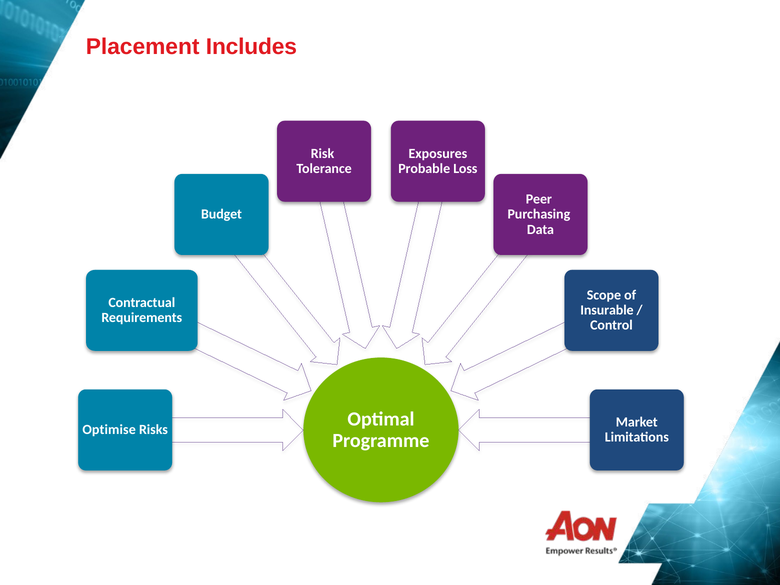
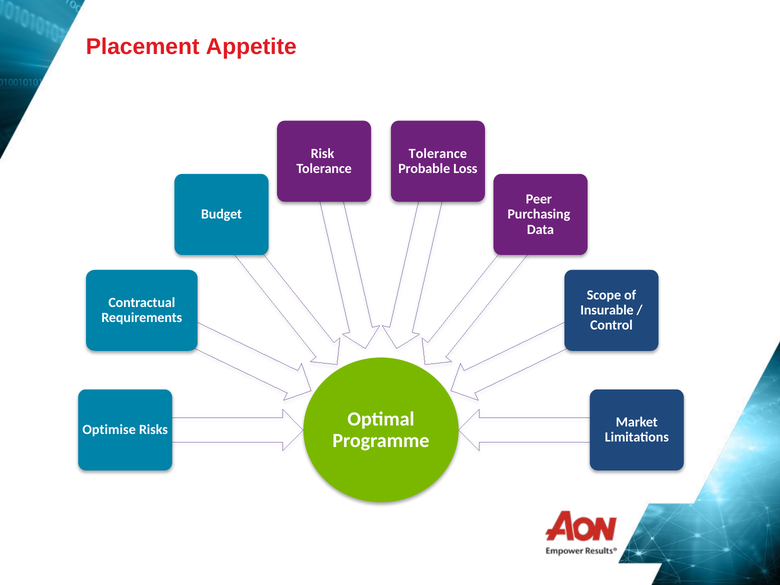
Includes: Includes -> Appetite
Exposures at (438, 154): Exposures -> Tolerance
